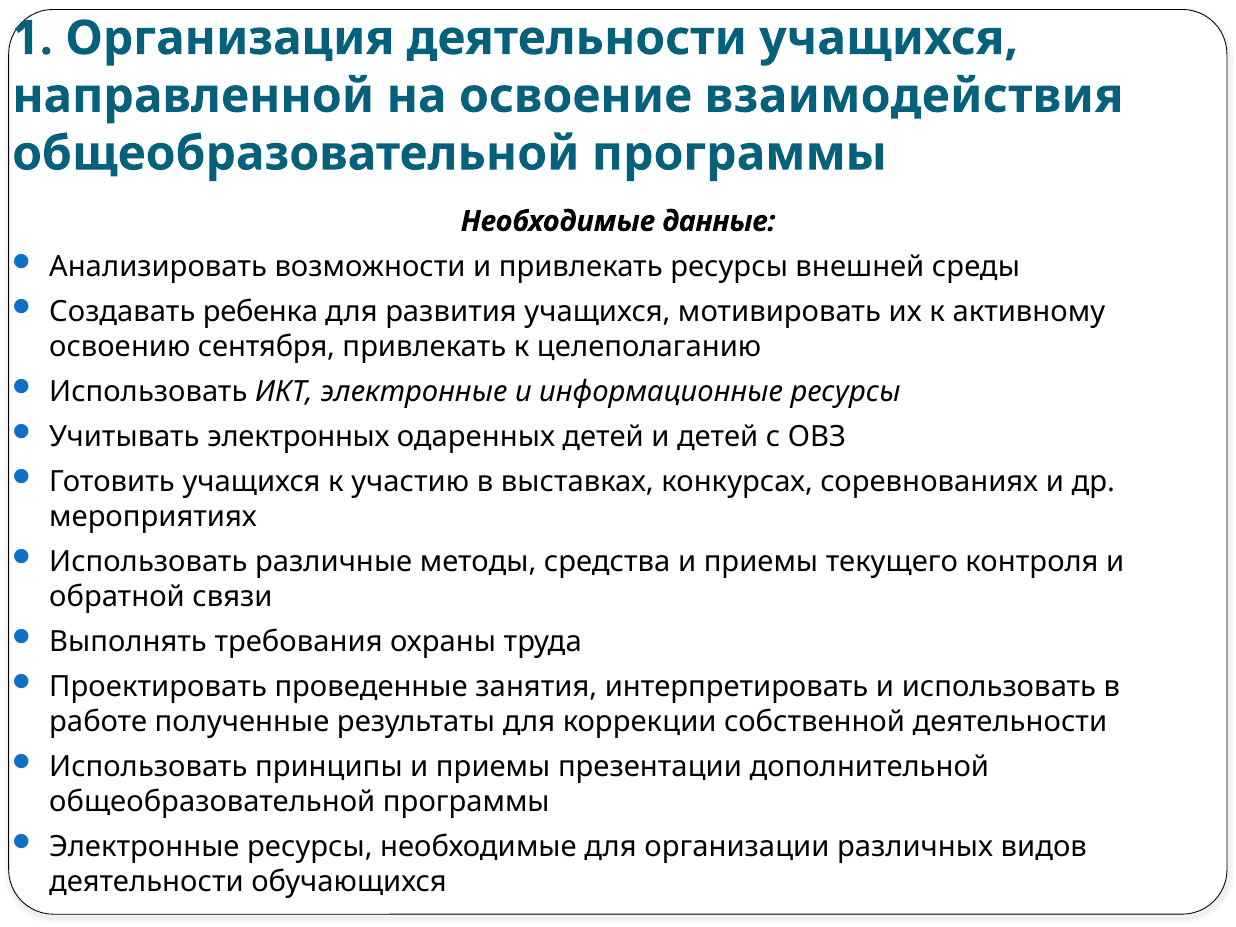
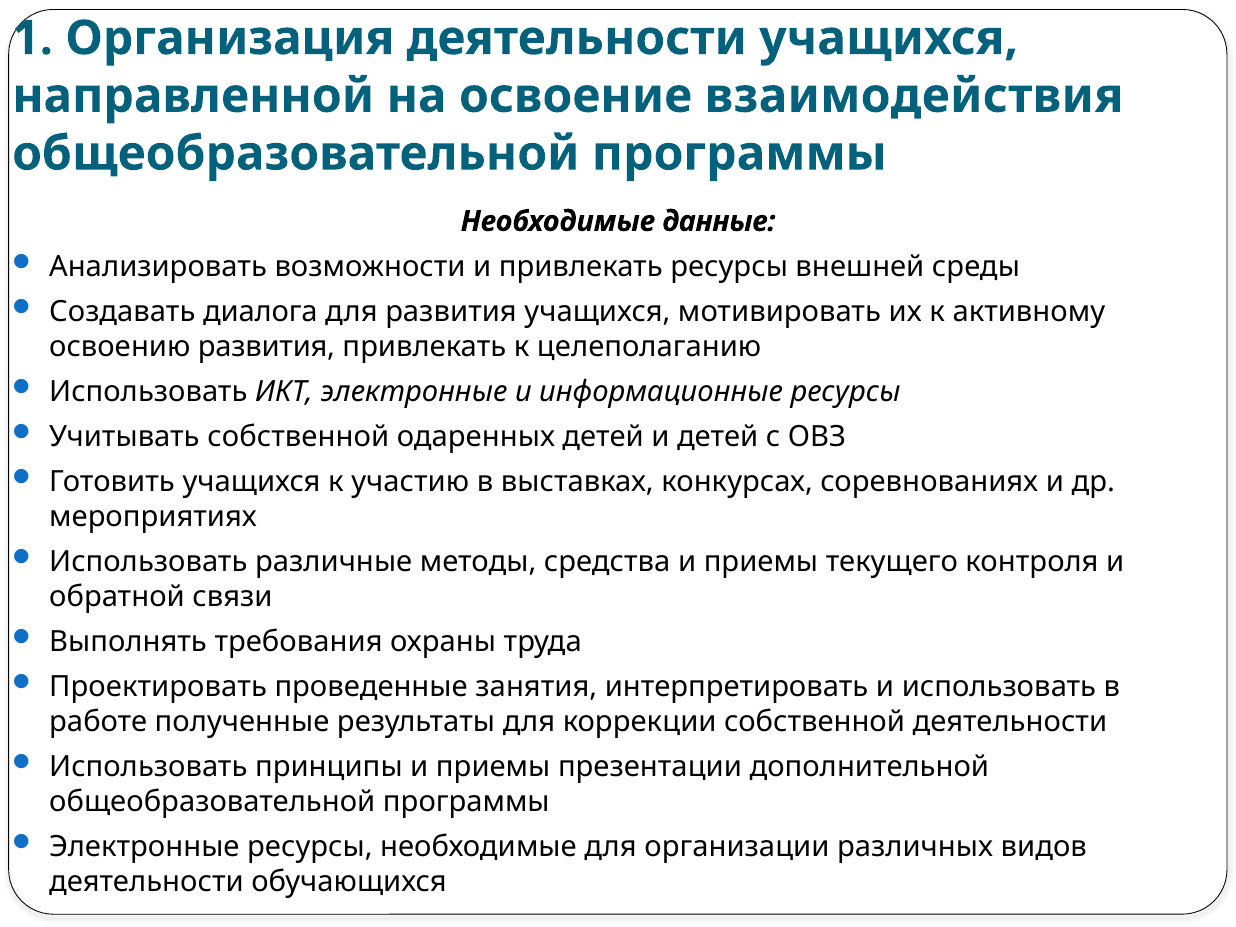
ребенка: ребенка -> диалога
освоению сентября: сентября -> развития
Учитывать электронных: электронных -> собственной
